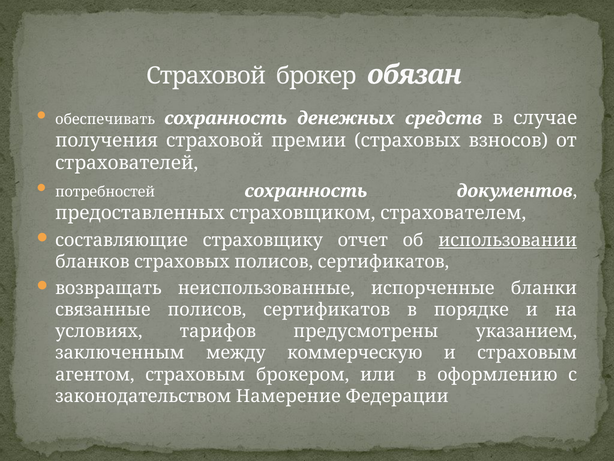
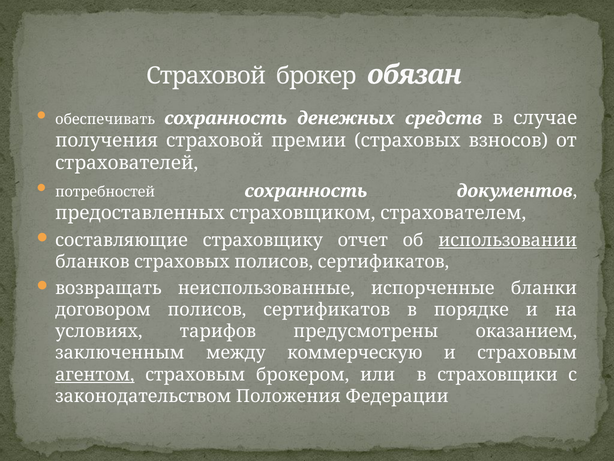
связанные: связанные -> договором
указанием: указанием -> оказанием
агентом underline: none -> present
оформлению: оформлению -> страховщики
Намерение: Намерение -> Положения
